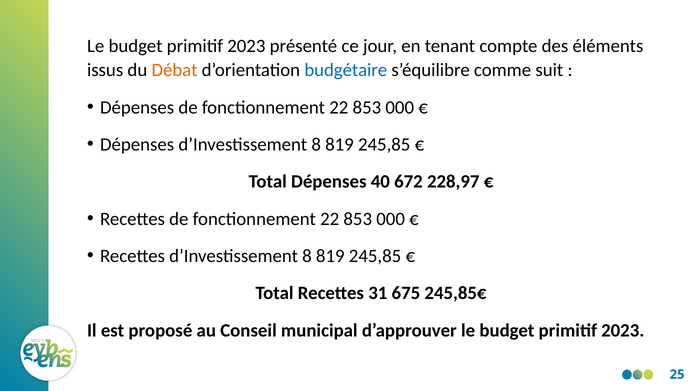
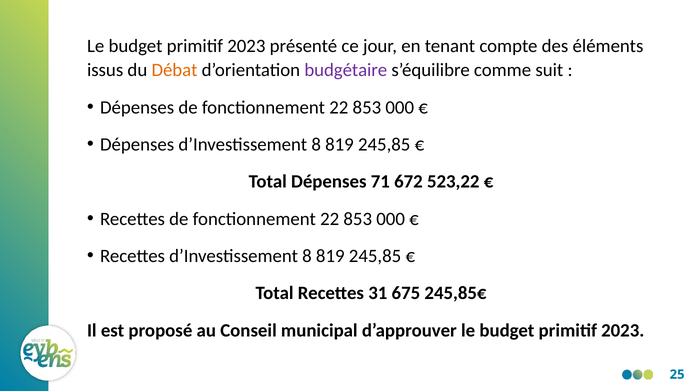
budgétaire colour: blue -> purple
40: 40 -> 71
228,97: 228,97 -> 523,22
